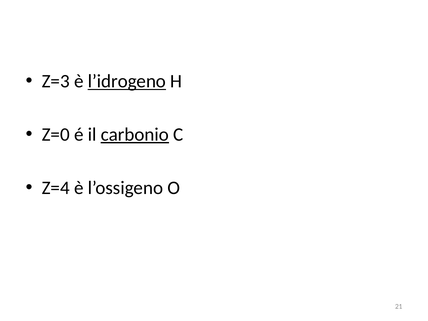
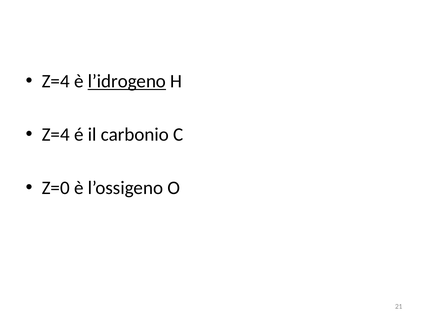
Z=3 at (56, 81): Z=3 -> Z=4
Z=0 at (56, 135): Z=0 -> Z=4
carbonio underline: present -> none
Z=4: Z=4 -> Z=0
